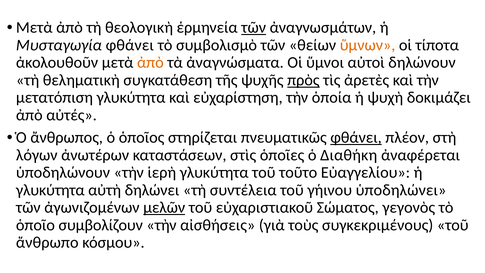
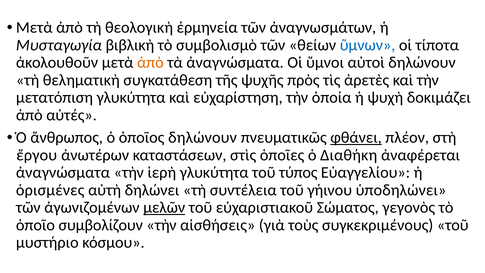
τῶν at (254, 28) underline: present -> none
Μυσταγωγία φθάνει: φθάνει -> βιβλικὴ
ὕμνων colour: orange -> blue
πρὸς underline: present -> none
ὁποῖος στηρίζεται: στηρίζεται -> δηλώνουν
λόγων: λόγων -> ἔργου
ὑποδηλώνουν at (63, 172): ὑποδηλώνουν -> ἀναγνώσματα
τοῦτο: τοῦτο -> τύπος
γλυκύτητα at (50, 190): γλυκύτητα -> ὁρισμένες
ἄνθρωπο: ἄνθρωπο -> μυστήριο
